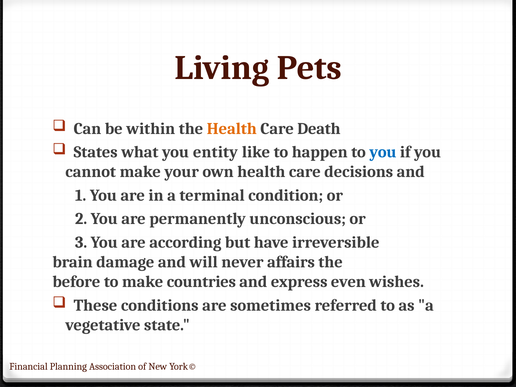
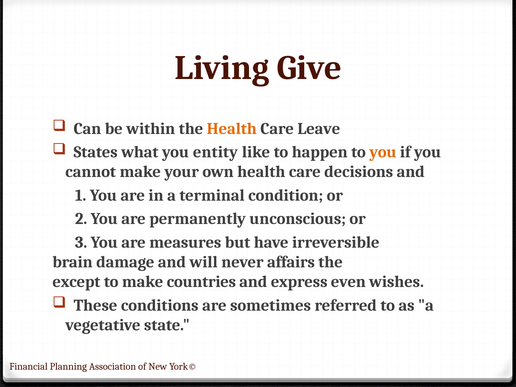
Pets: Pets -> Give
Death: Death -> Leave
you at (383, 152) colour: blue -> orange
according: according -> measures
before: before -> except
